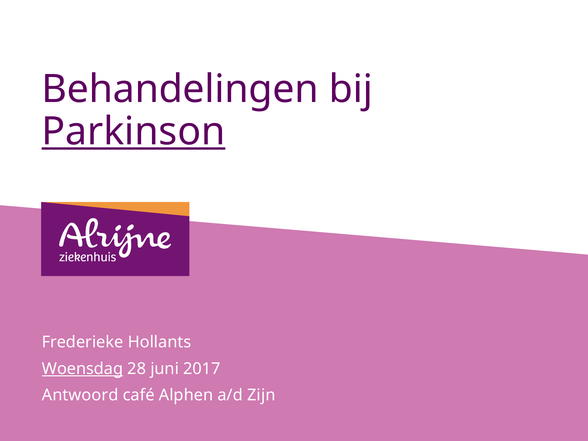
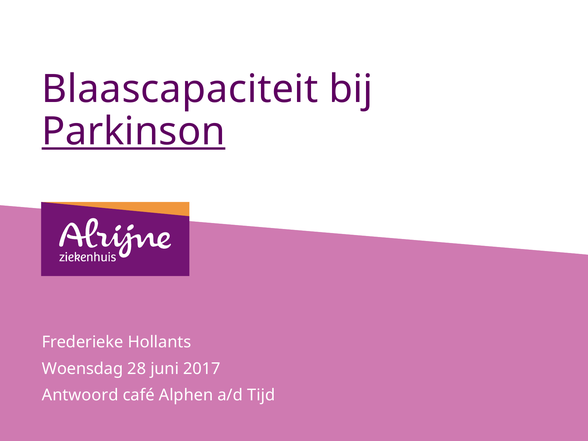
Behandelingen: Behandelingen -> Blaascapaciteit
Woensdag underline: present -> none
Zijn: Zijn -> Tijd
